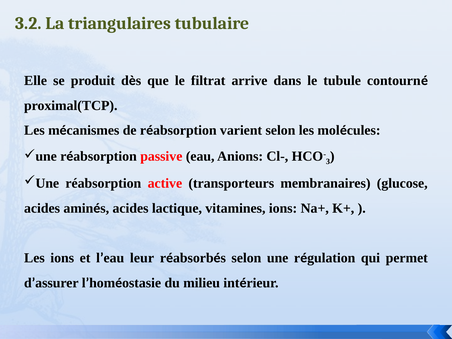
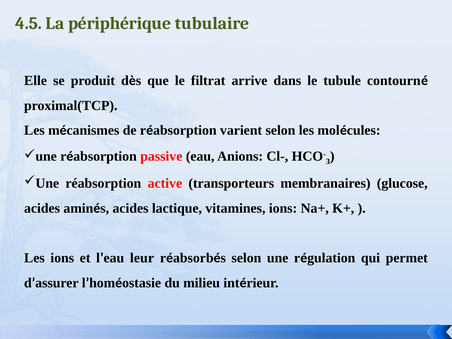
3.2: 3.2 -> 4.5
triangulaires: triangulaires -> périphérique
